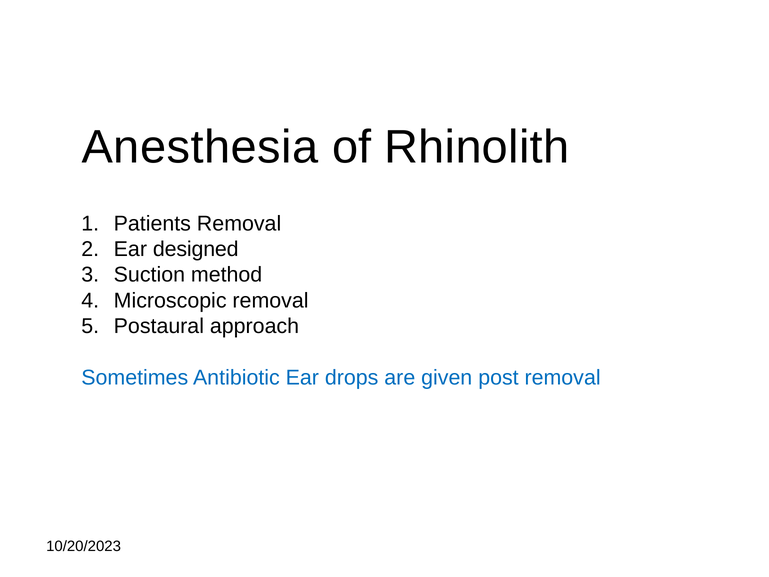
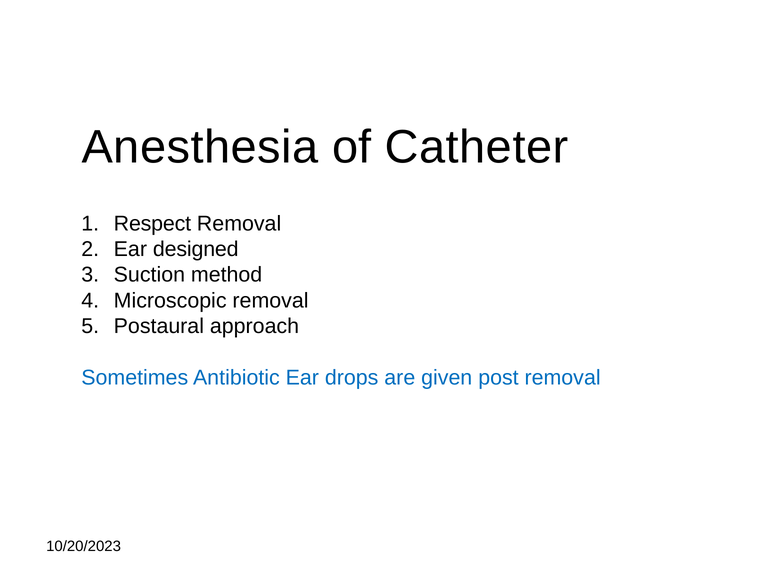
Rhinolith: Rhinolith -> Catheter
Patients: Patients -> Respect
